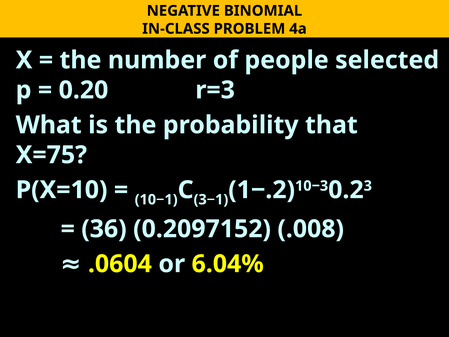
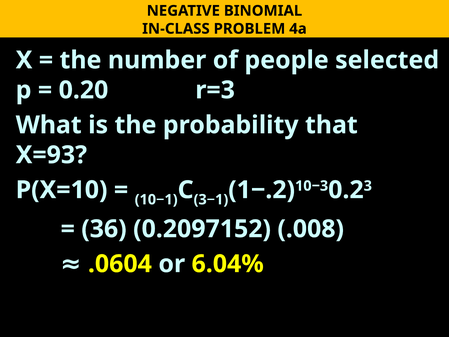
X=75: X=75 -> X=93
